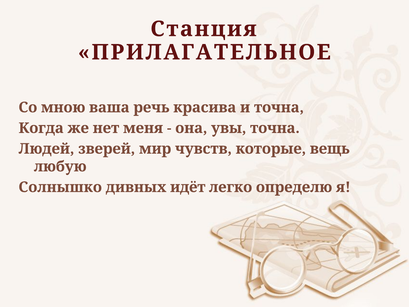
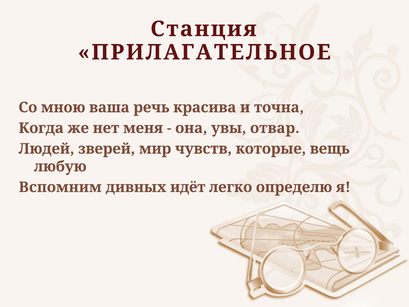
увы точна: точна -> отвар
Солнышко: Солнышко -> Вспомним
